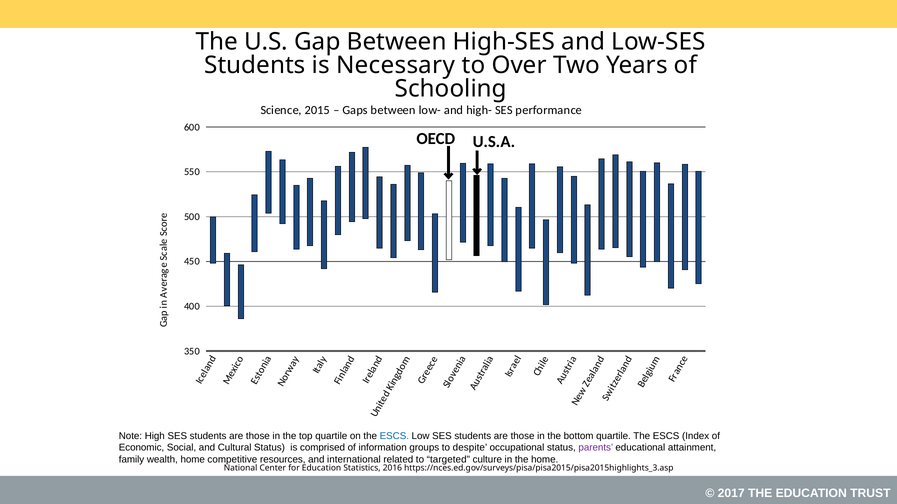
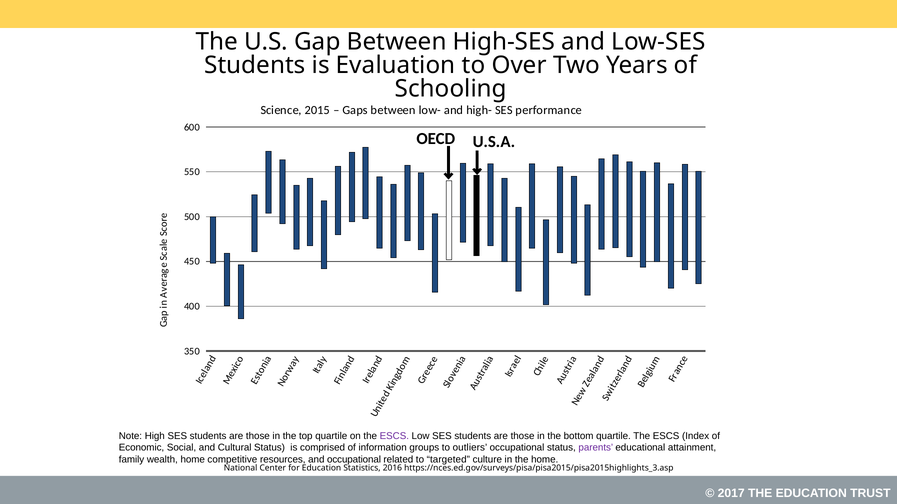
Necessary: Necessary -> Evaluation
ESCS at (394, 436) colour: blue -> purple
despite: despite -> outliers
and international: international -> occupational
